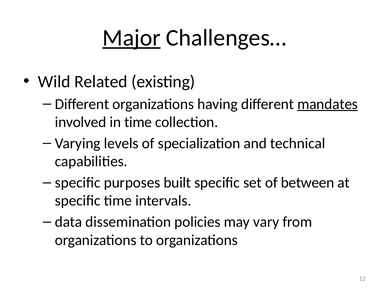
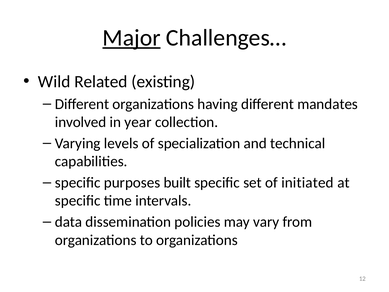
mandates underline: present -> none
in time: time -> year
between: between -> initiated
